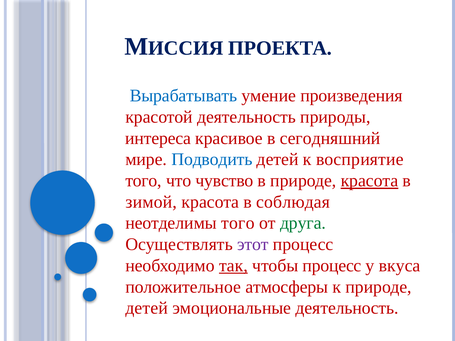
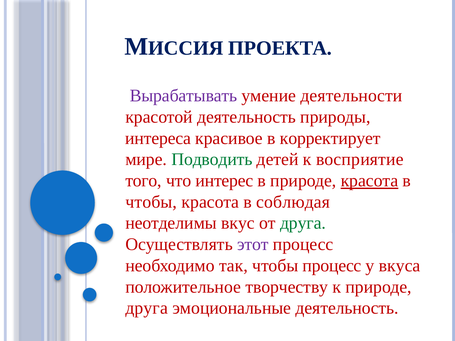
Вырабатывать colour: blue -> purple
произведения: произведения -> деятельности
сегодняшний: сегодняшний -> корректирует
Подводить colour: blue -> green
чувство: чувство -> интерес
зимой at (151, 202): зимой -> чтобы
неотделимы того: того -> вкус
так underline: present -> none
атмосферы: атмосферы -> творчеству
детей at (147, 308): детей -> друга
